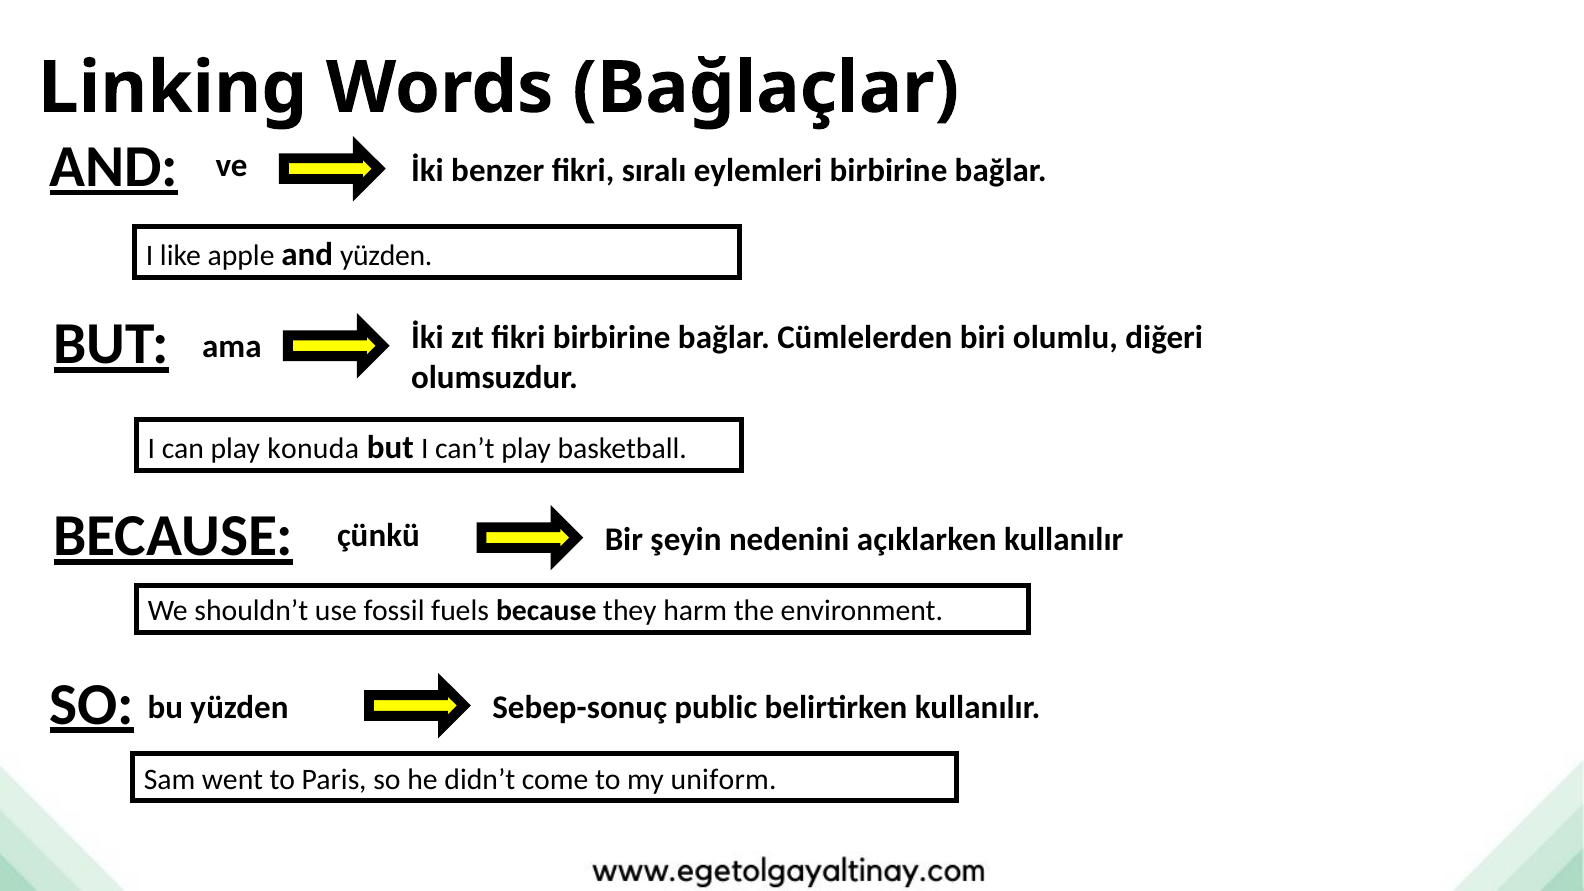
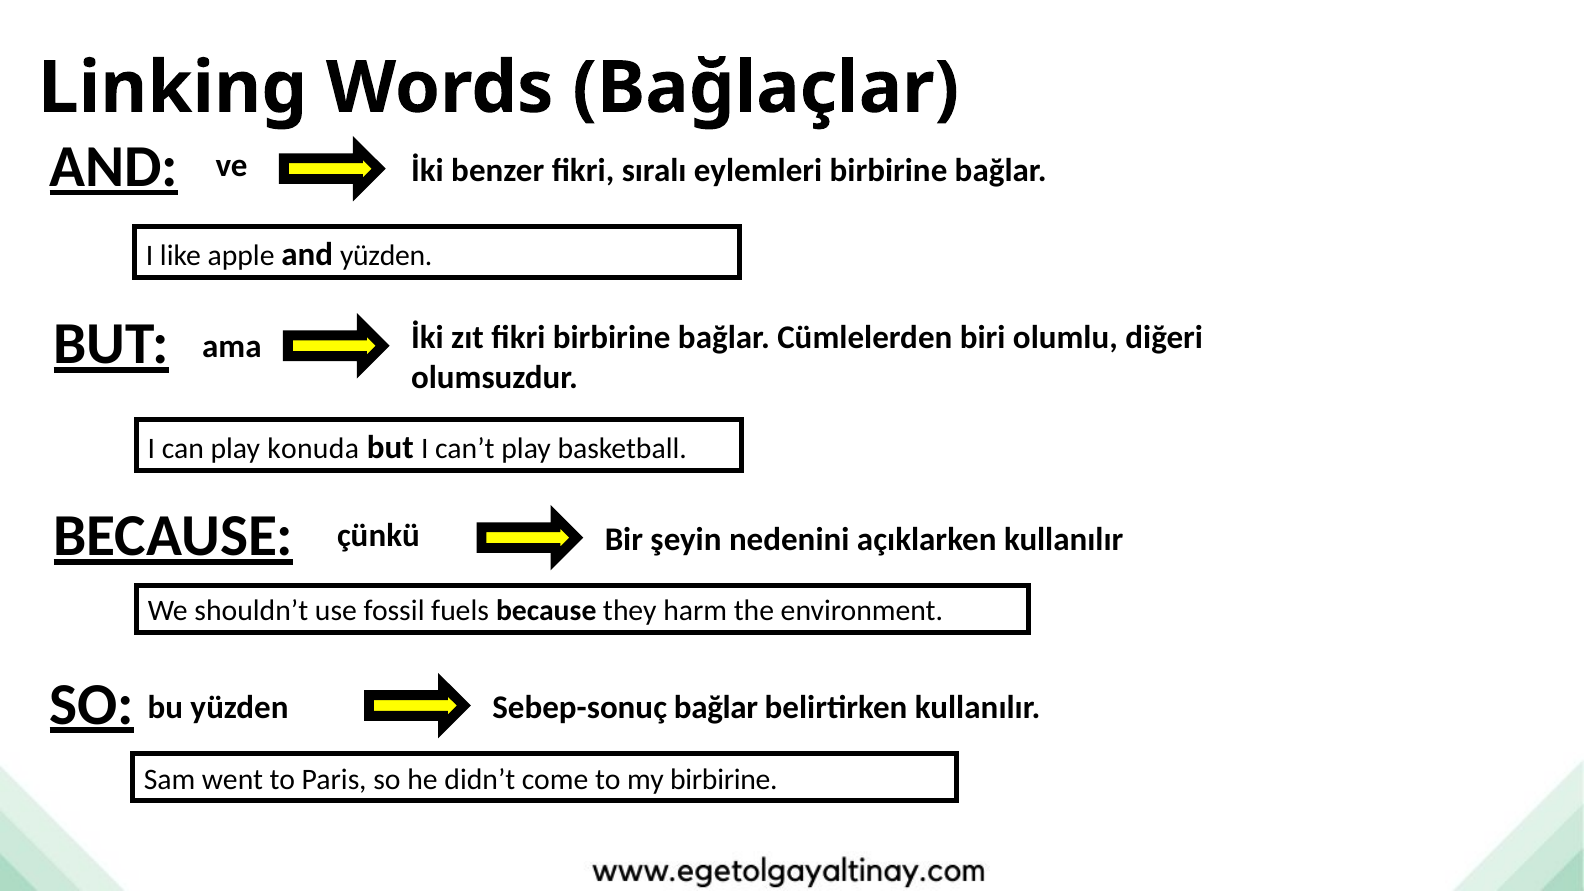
Sebep-sonuç public: public -> bağlar
my uniform: uniform -> birbirine
